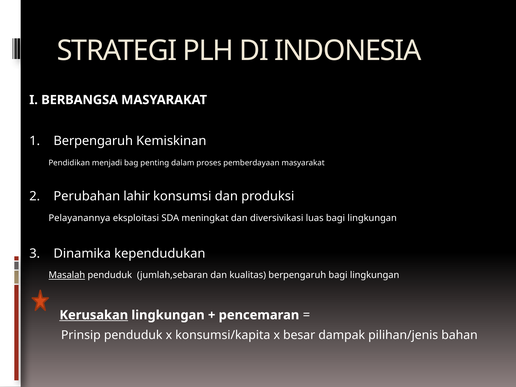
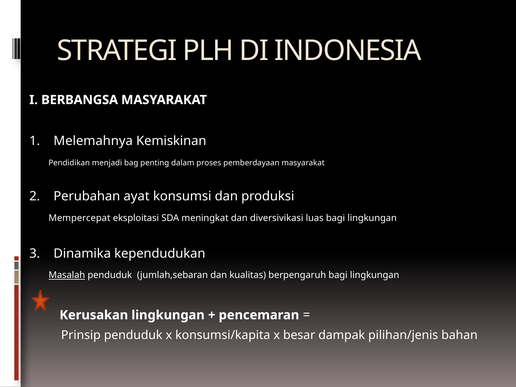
1 Berpengaruh: Berpengaruh -> Melemahnya
lahir: lahir -> ayat
Pelayanannya: Pelayanannya -> Mempercepat
Kerusakan underline: present -> none
